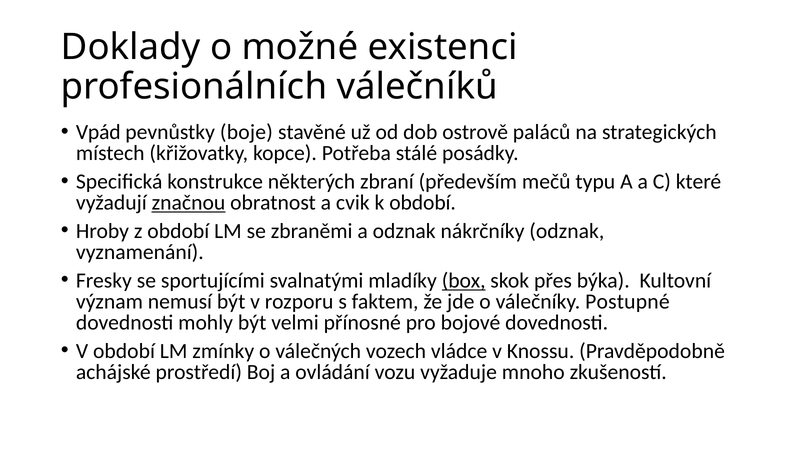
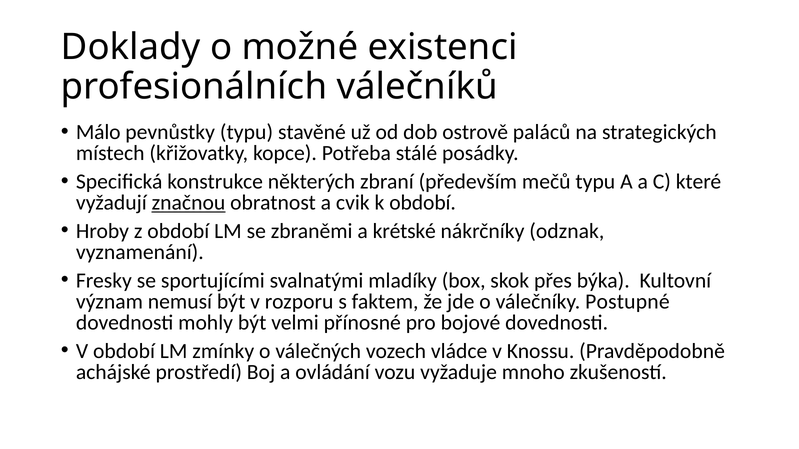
Vpád: Vpád -> Málo
pevnůstky boje: boje -> typu
a odznak: odznak -> krétské
box underline: present -> none
